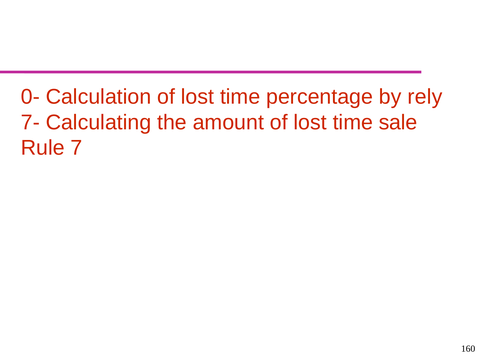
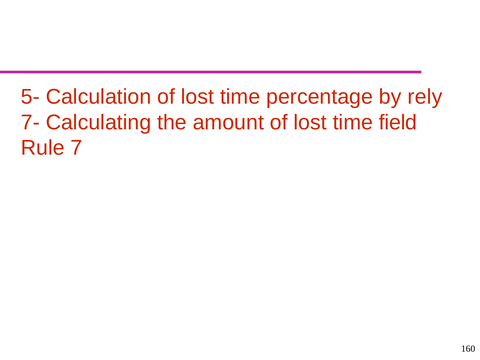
0-: 0- -> 5-
sale: sale -> field
